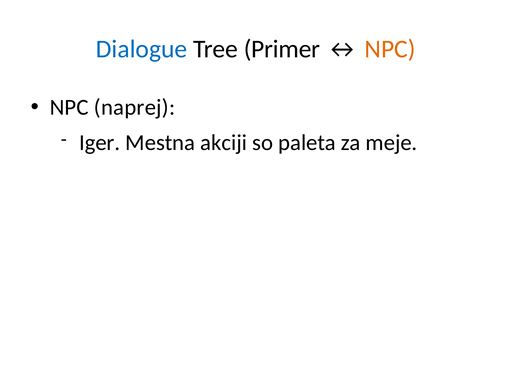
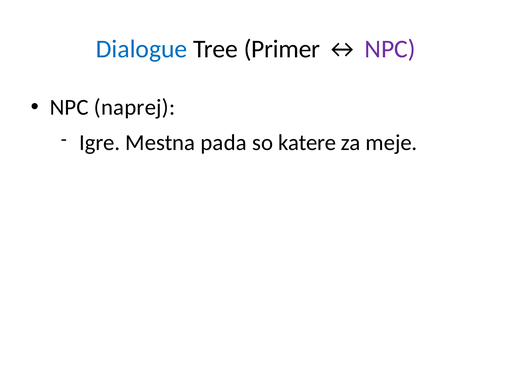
NPC at (390, 49) colour: orange -> purple
Iger: Iger -> Igre
akciji: akciji -> pada
paleta: paleta -> katere
